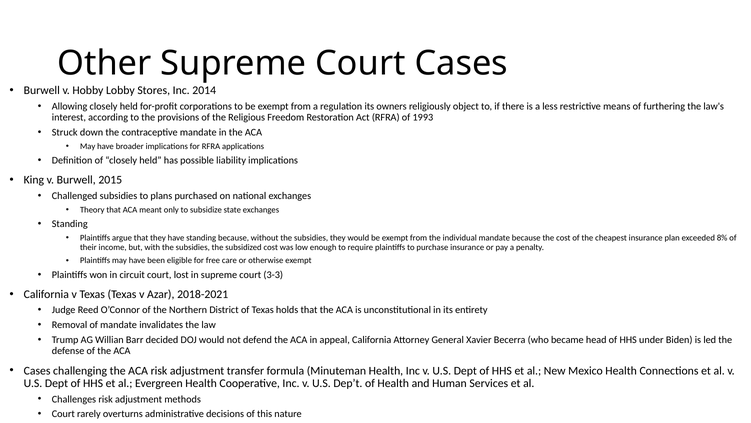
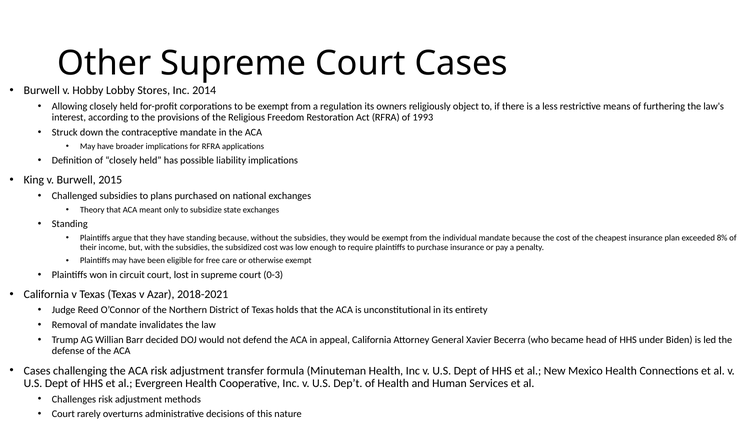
3-3: 3-3 -> 0-3
